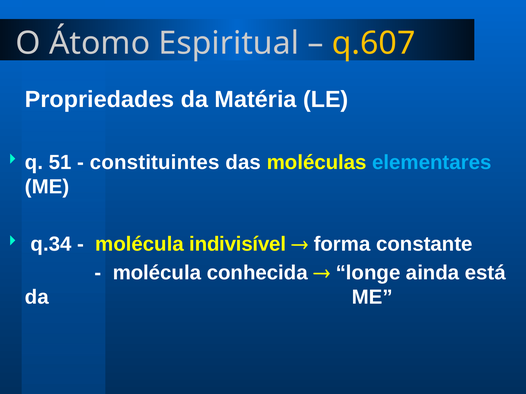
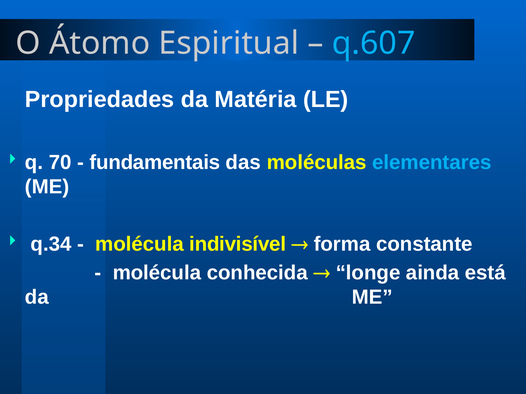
q.607 colour: yellow -> light blue
51: 51 -> 70
constituintes: constituintes -> fundamentais
